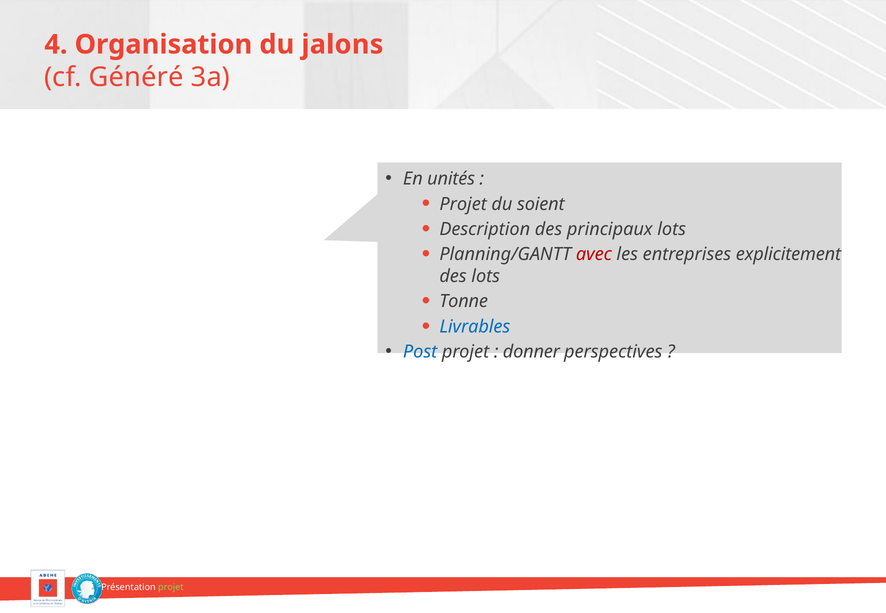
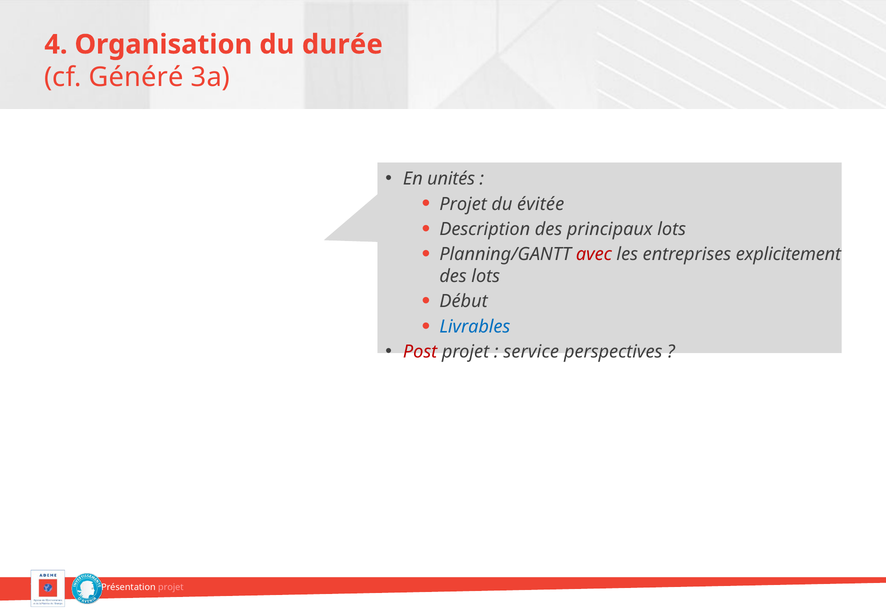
jalons: jalons -> durée
soient: soient -> évitée
Tonne: Tonne -> Début
Post colour: blue -> red
donner: donner -> service
projet at (171, 588) colour: light green -> pink
